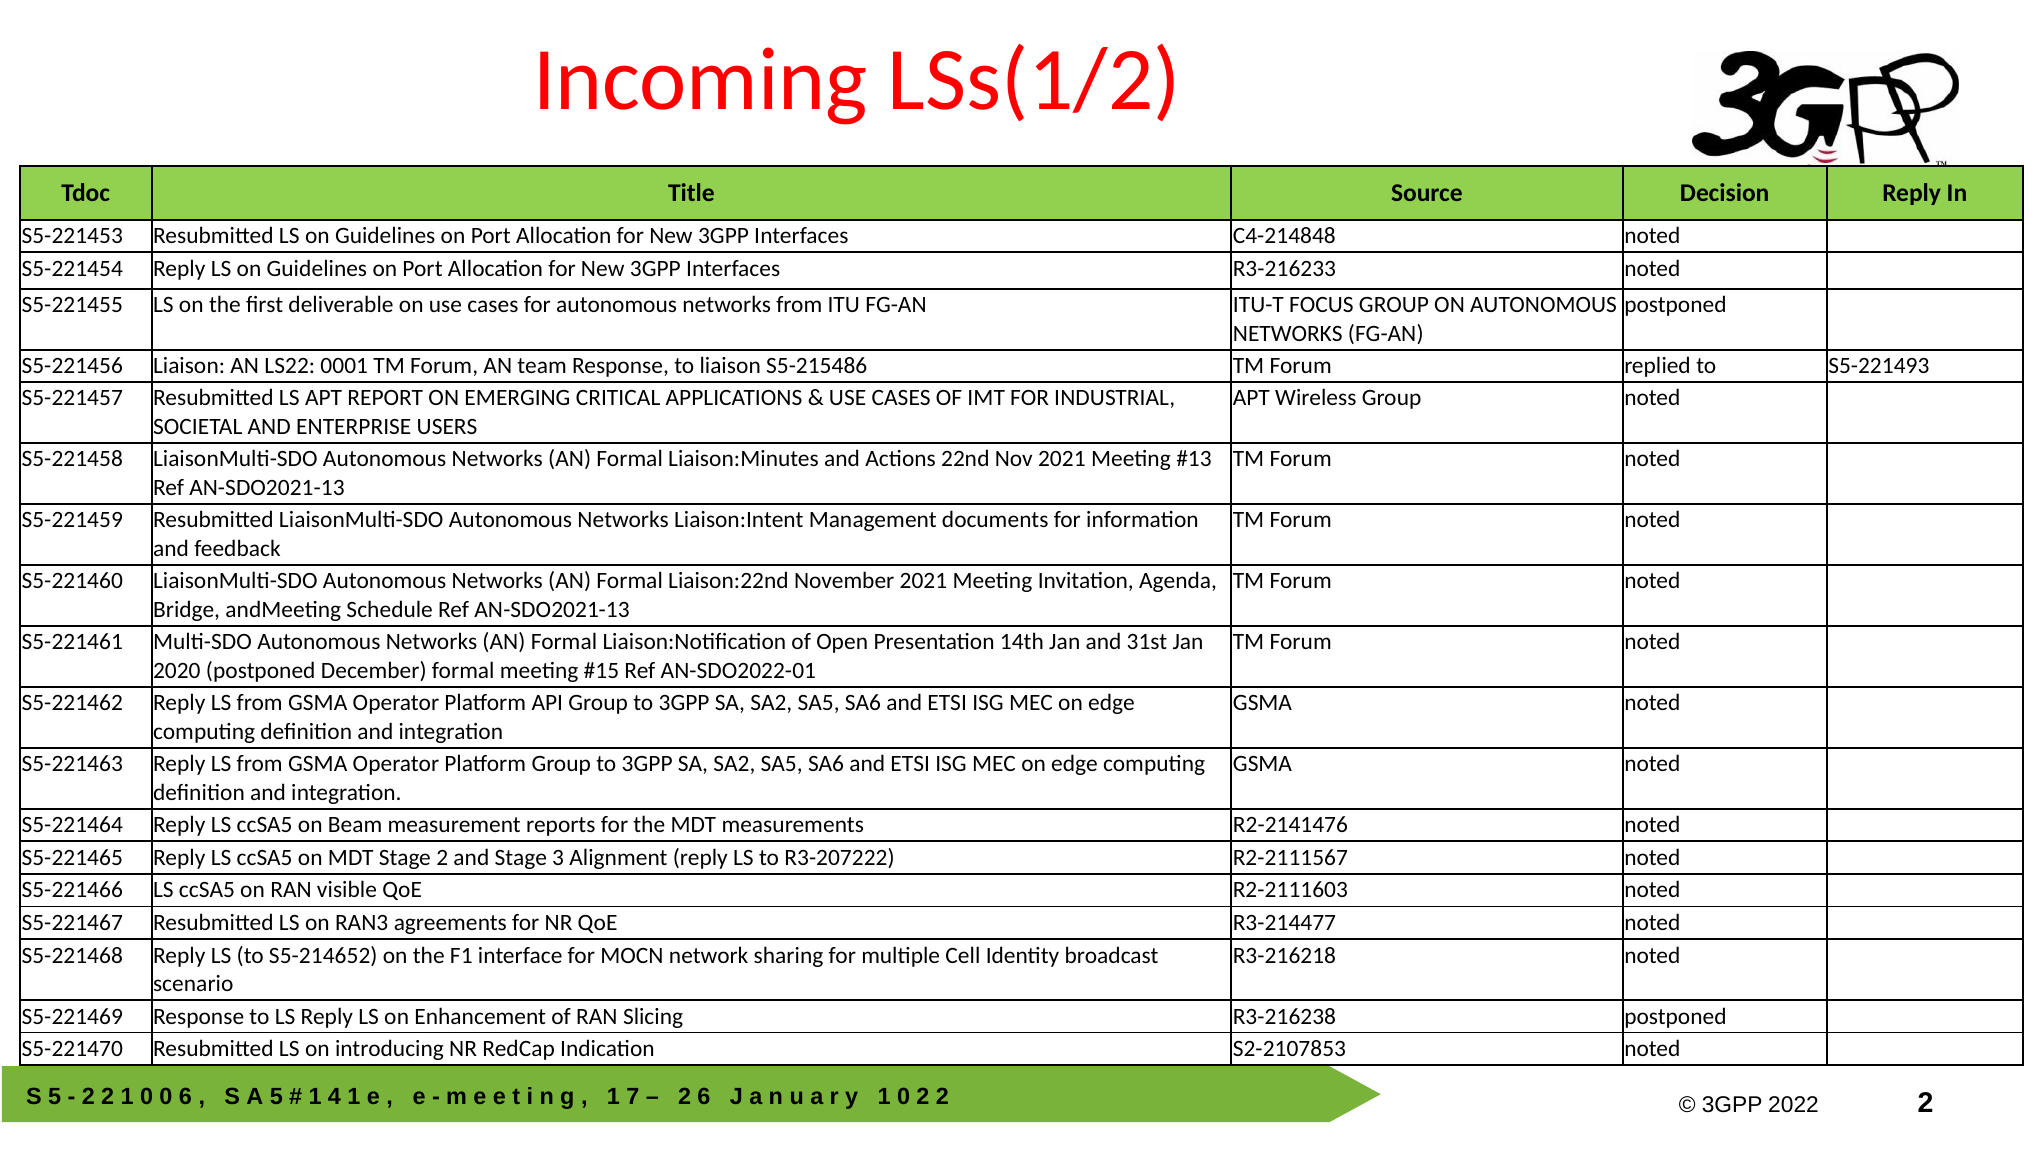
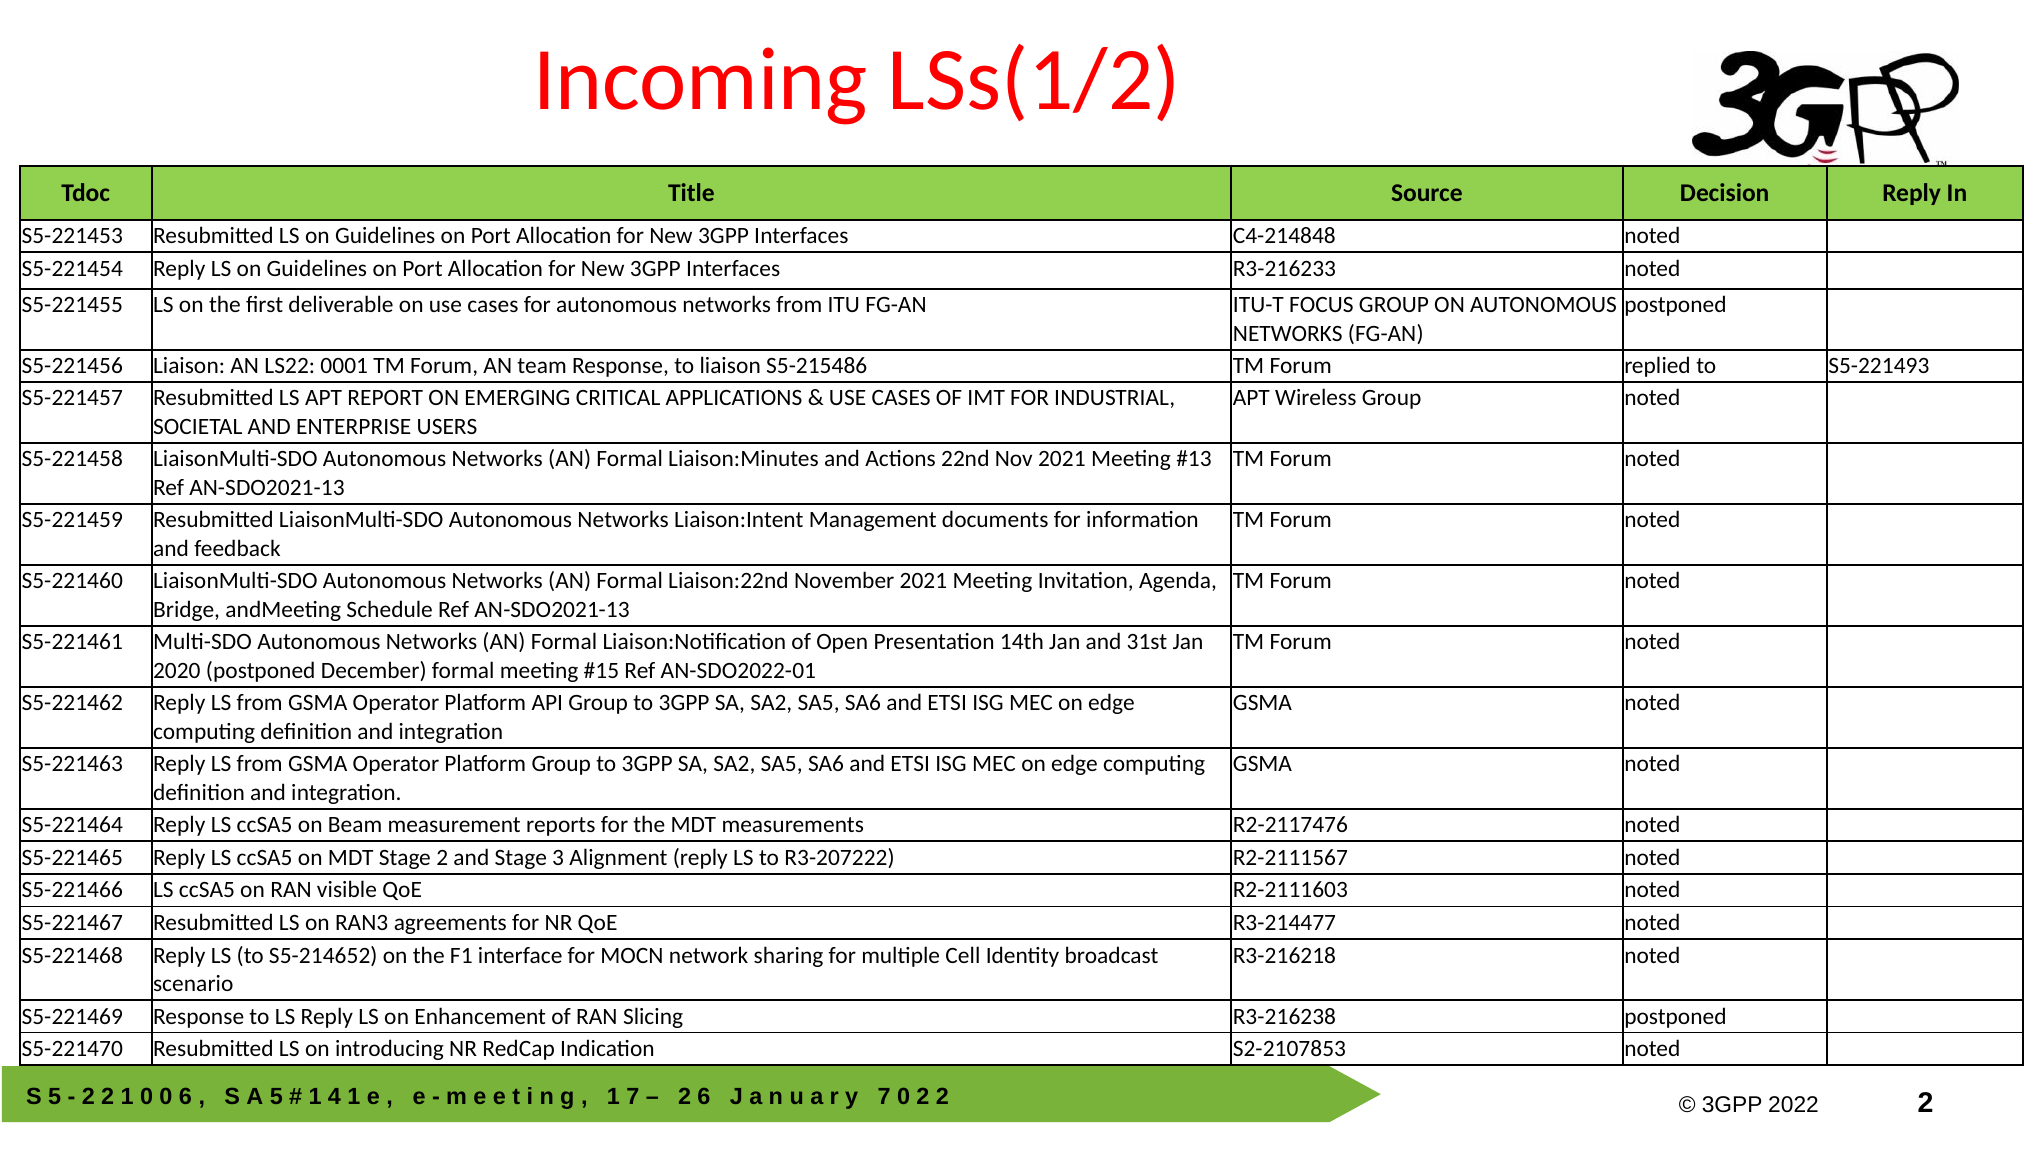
R2-2141476: R2-2141476 -> R2-2117476
1 at (884, 1098): 1 -> 7
